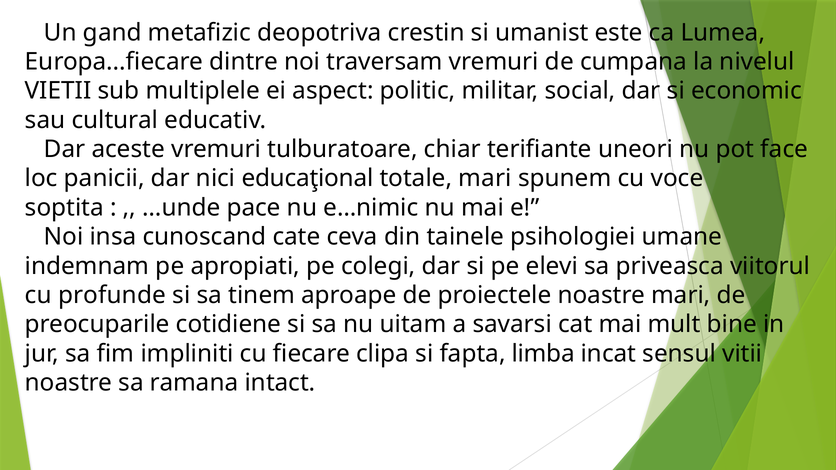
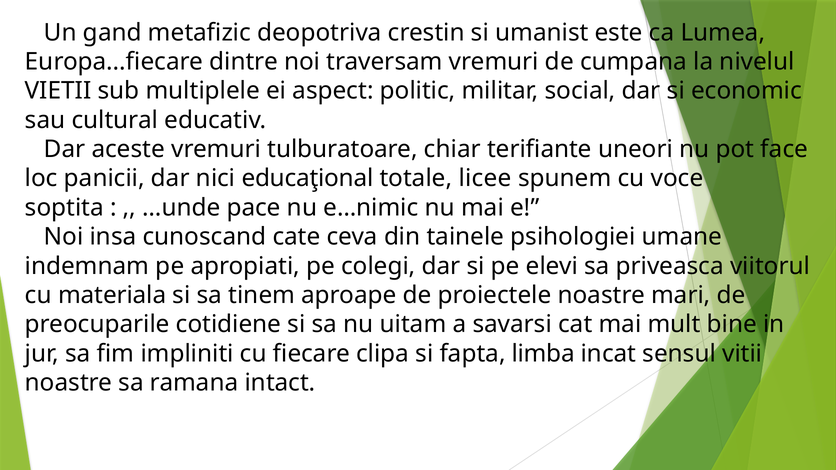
totale mari: mari -> licee
profunde: profunde -> materiala
